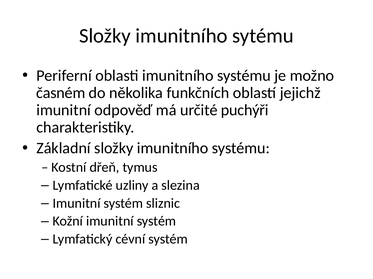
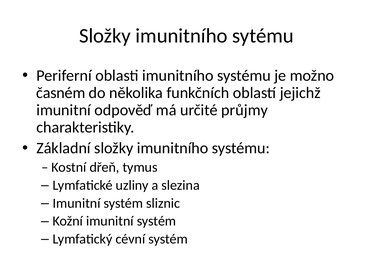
puchýři: puchýři -> průjmy
